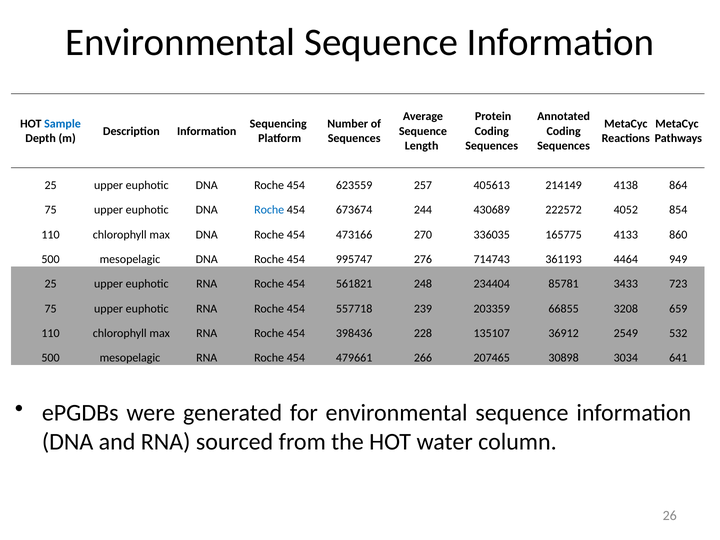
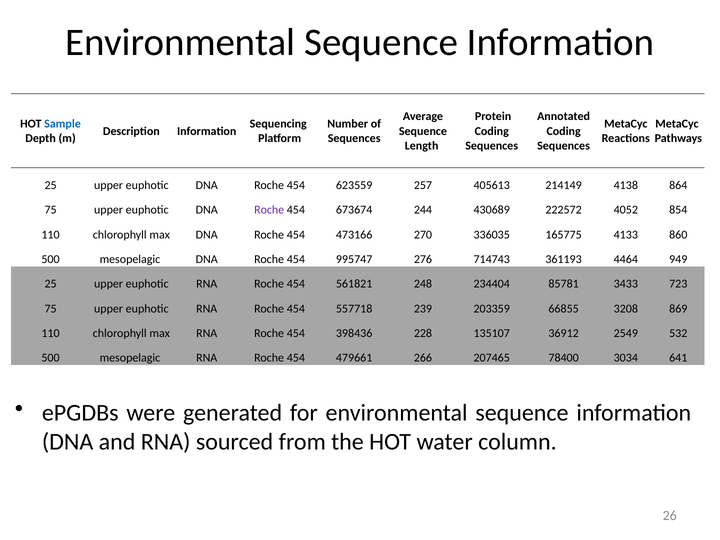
Roche at (269, 210) colour: blue -> purple
659: 659 -> 869
30898: 30898 -> 78400
